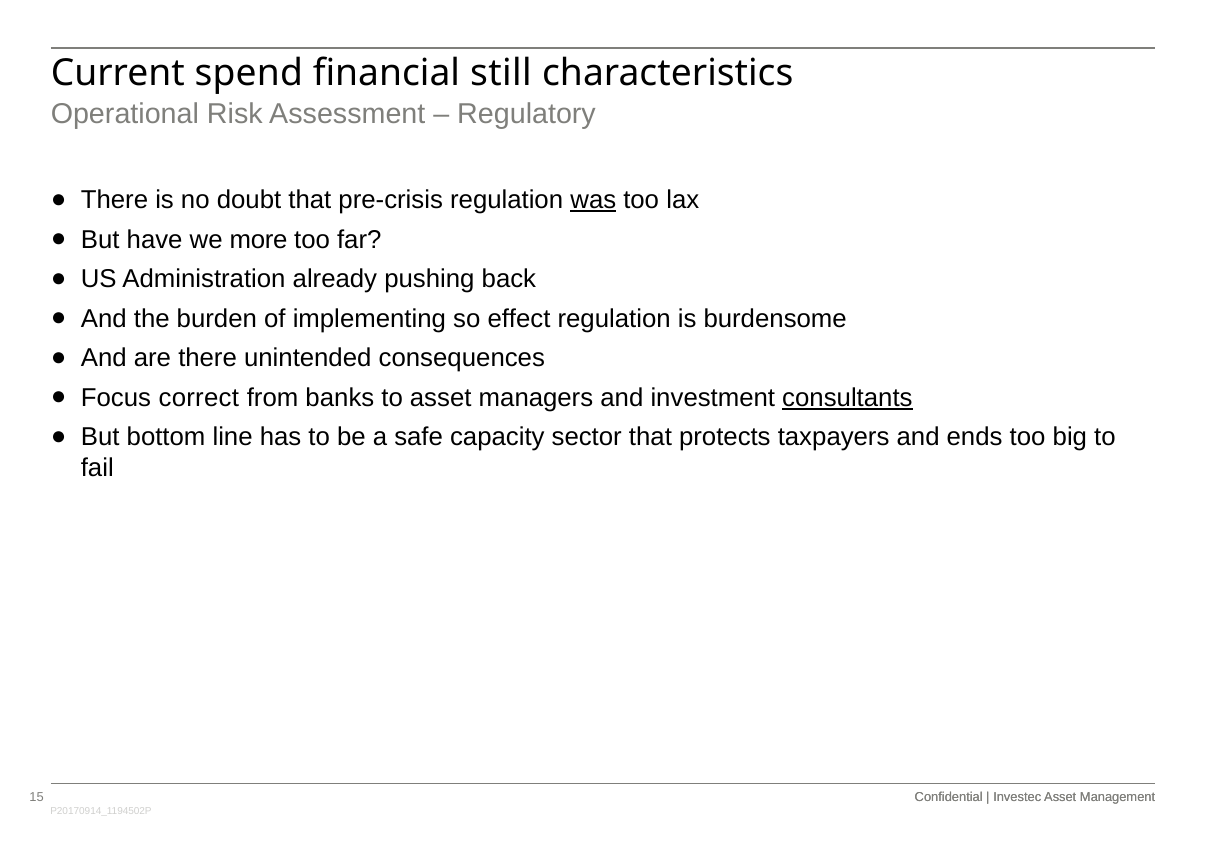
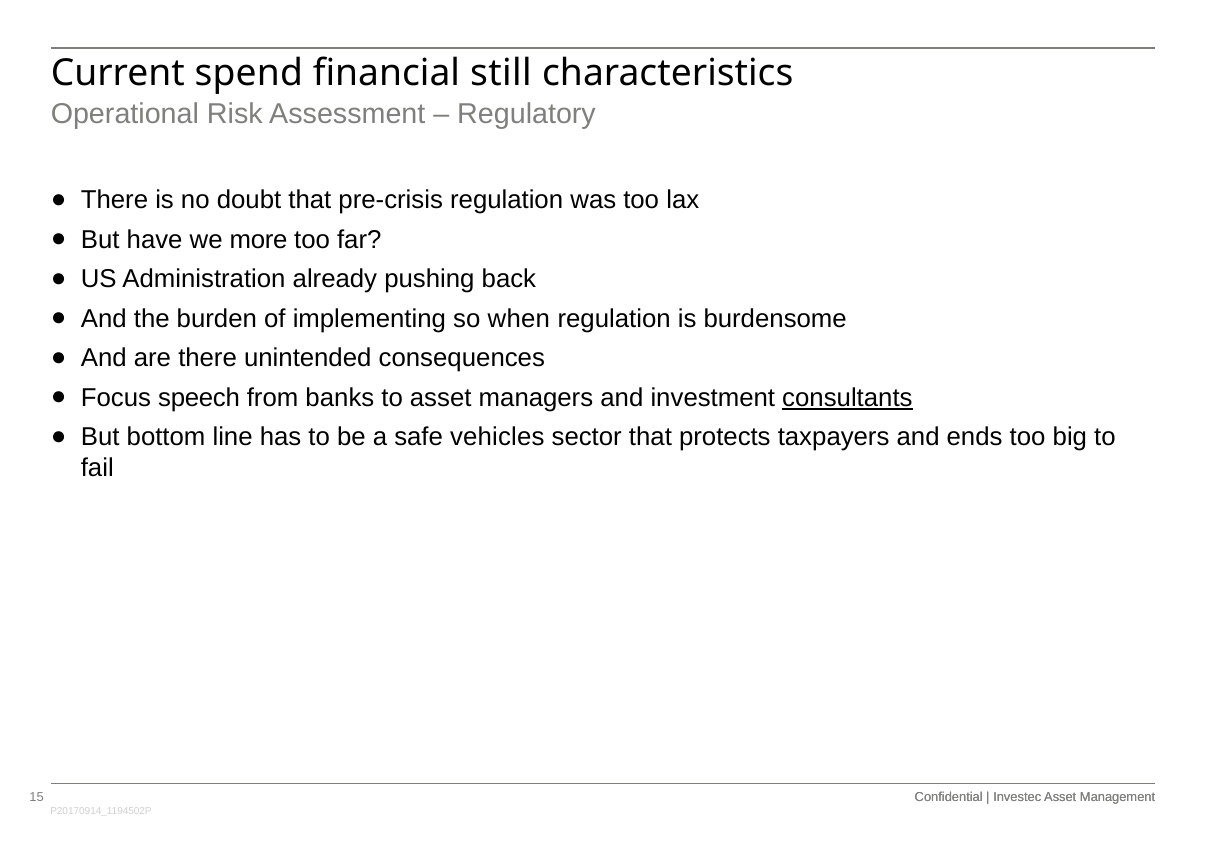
was underline: present -> none
effect: effect -> when
correct: correct -> speech
capacity: capacity -> vehicles
